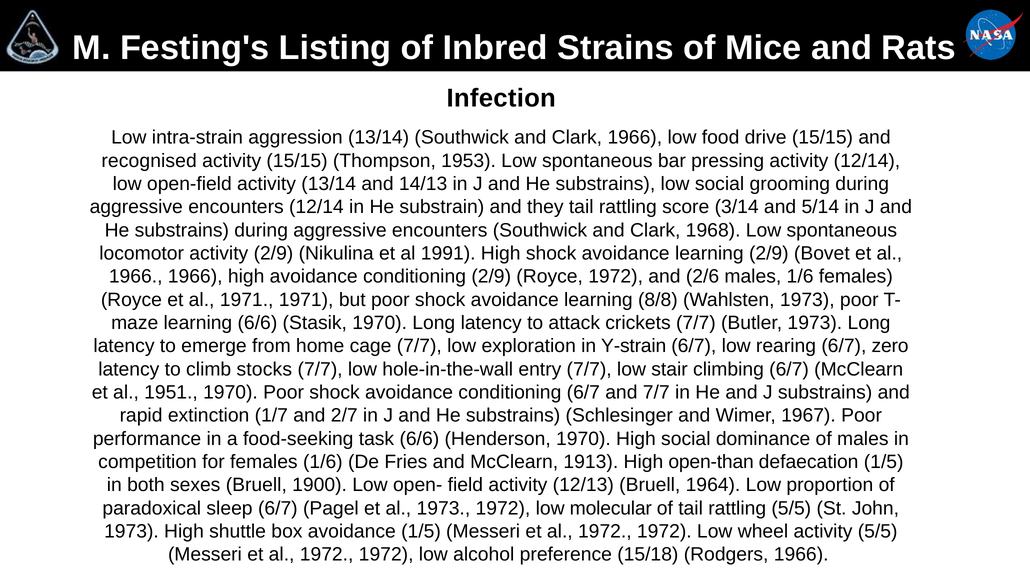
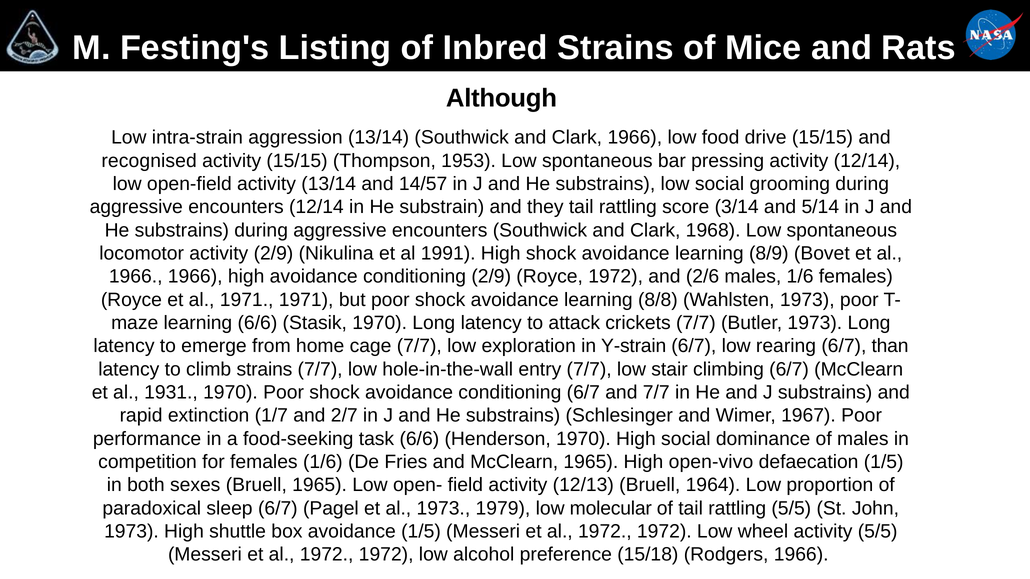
Infection: Infection -> Although
14/13: 14/13 -> 14/57
learning 2/9: 2/9 -> 8/9
zero: zero -> than
climb stocks: stocks -> strains
1951: 1951 -> 1931
McClearn 1913: 1913 -> 1965
open-than: open-than -> open-vivo
Bruell 1900: 1900 -> 1965
1973 1972: 1972 -> 1979
